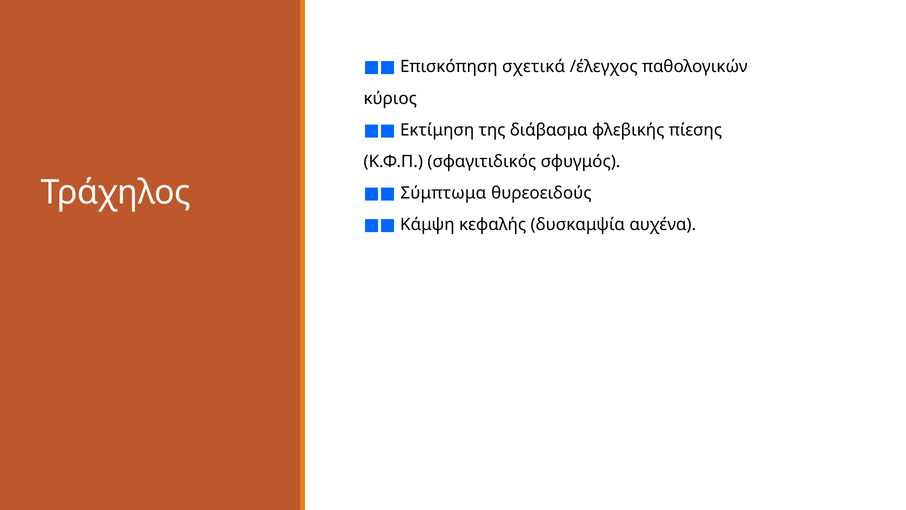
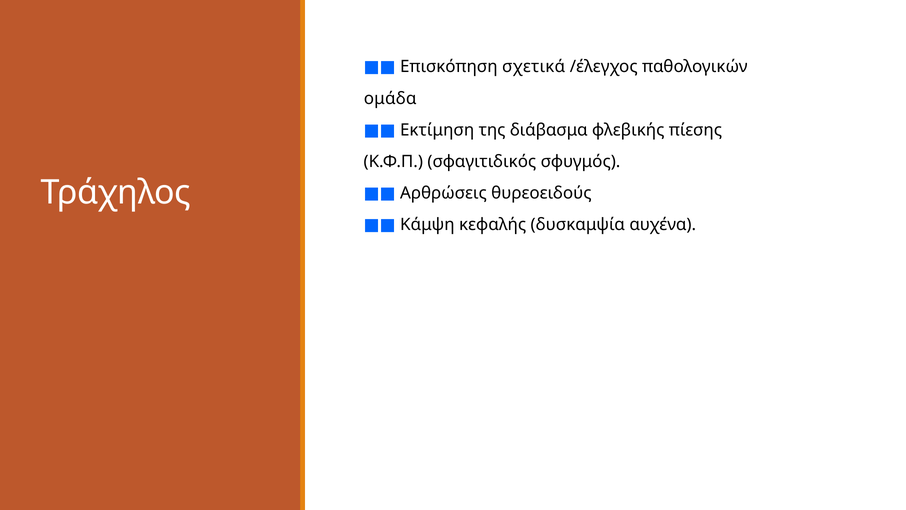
κύριος: κύριος -> ομάδα
Σύμπτωμα: Σύμπτωμα -> Αρθρώσεις
